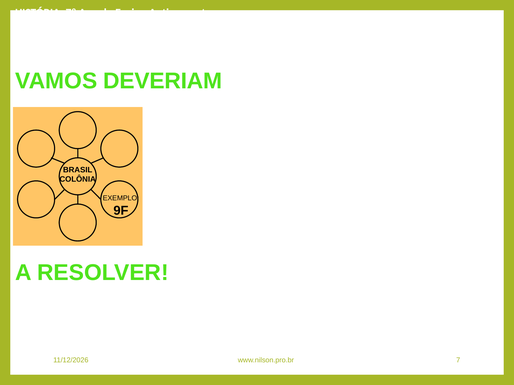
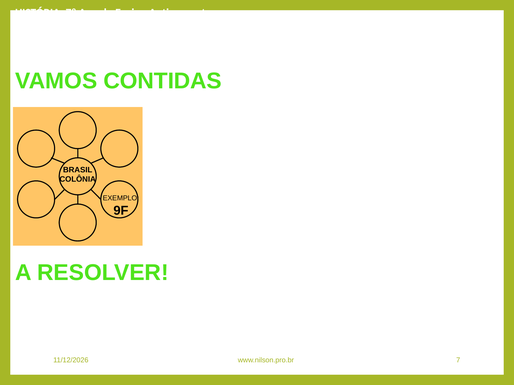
DEVERIAM: DEVERIAM -> CONTIDAS
